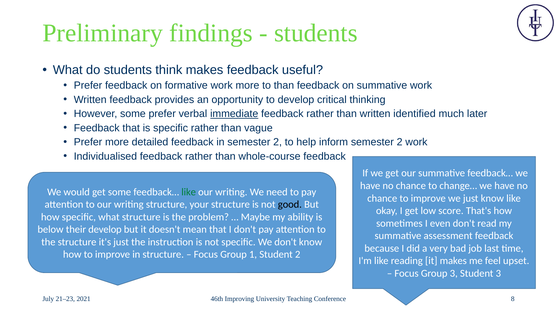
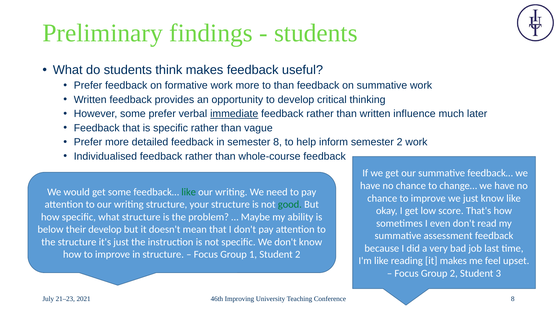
identified: identified -> influence
in semester 2: 2 -> 8
good colour: black -> green
Group 3: 3 -> 2
